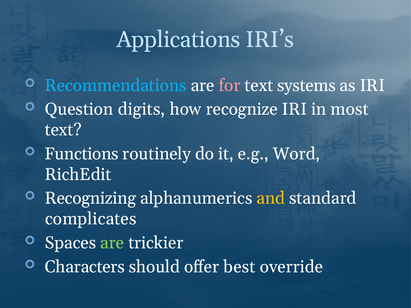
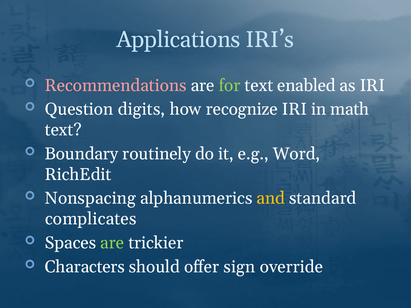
Recommendations colour: light blue -> pink
for colour: pink -> light green
systems: systems -> enabled
most: most -> math
Functions: Functions -> Boundary
Recognizing: Recognizing -> Nonspacing
best: best -> sign
